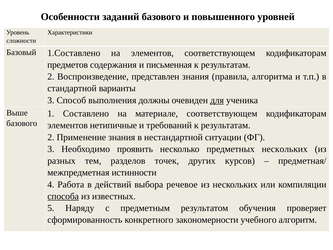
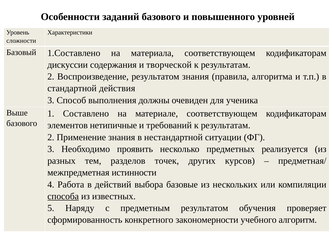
на элементов: элементов -> материала
предметов: предметов -> дискуссии
письменная: письменная -> творческой
Воспроизведение представлен: представлен -> результатом
варианты: варианты -> действия
для underline: present -> none
предметных нескольких: нескольких -> реализуется
речевое: речевое -> базовые
